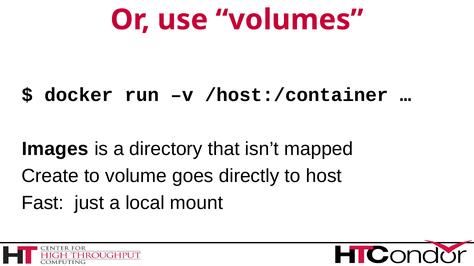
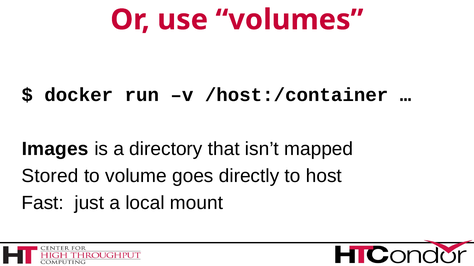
Create: Create -> Stored
